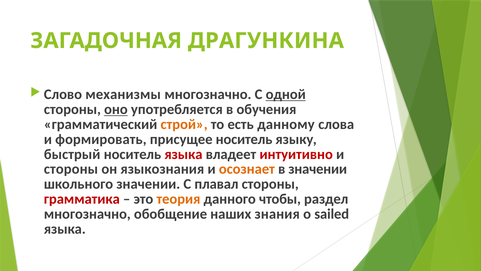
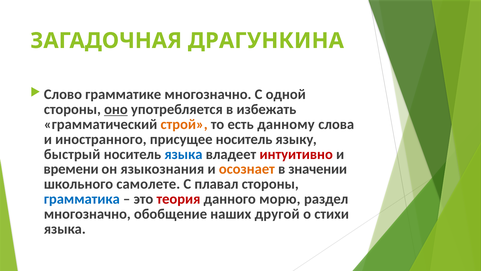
механизмы: механизмы -> грамматике
одной underline: present -> none
обучения: обучения -> избежать
формировать: формировать -> иностранного
языка at (183, 154) colour: red -> blue
стороны at (71, 169): стороны -> времени
школьного значении: значении -> самолете
грамматика colour: red -> blue
теория colour: orange -> red
чтобы: чтобы -> морю
знания: знания -> другой
sailed: sailed -> стихи
